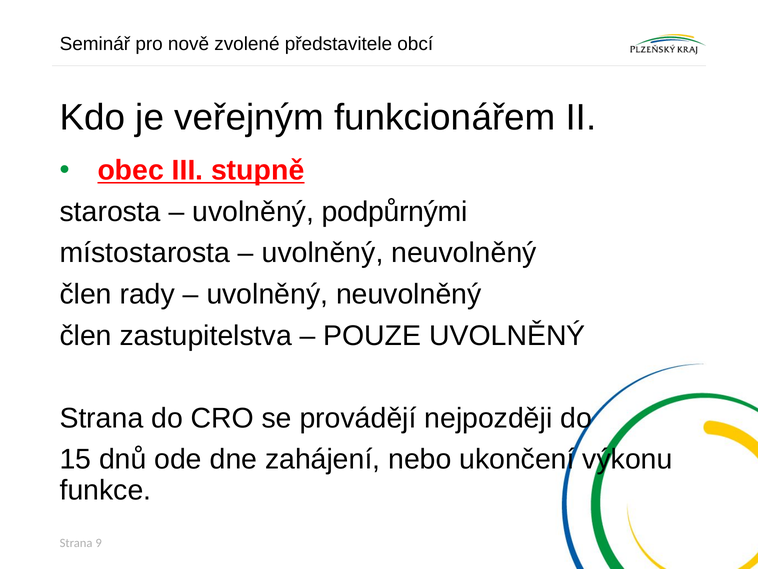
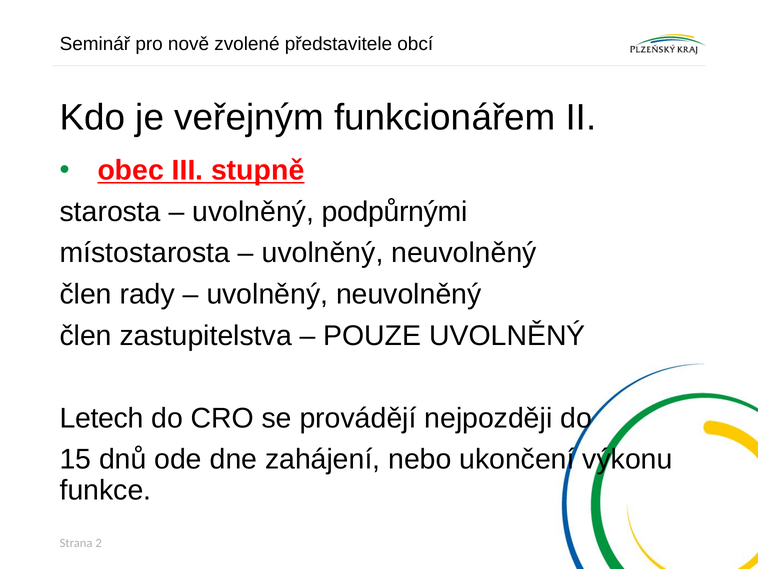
Strana at (102, 418): Strana -> Letech
9: 9 -> 2
